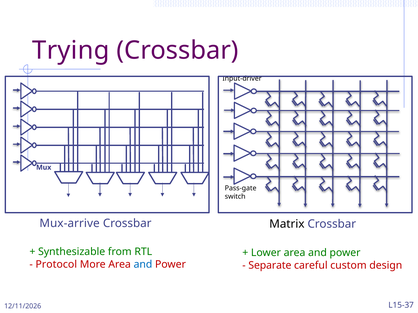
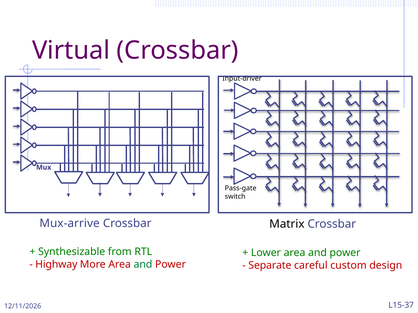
Trying: Trying -> Virtual
Protocol: Protocol -> Highway
and at (143, 265) colour: blue -> green
